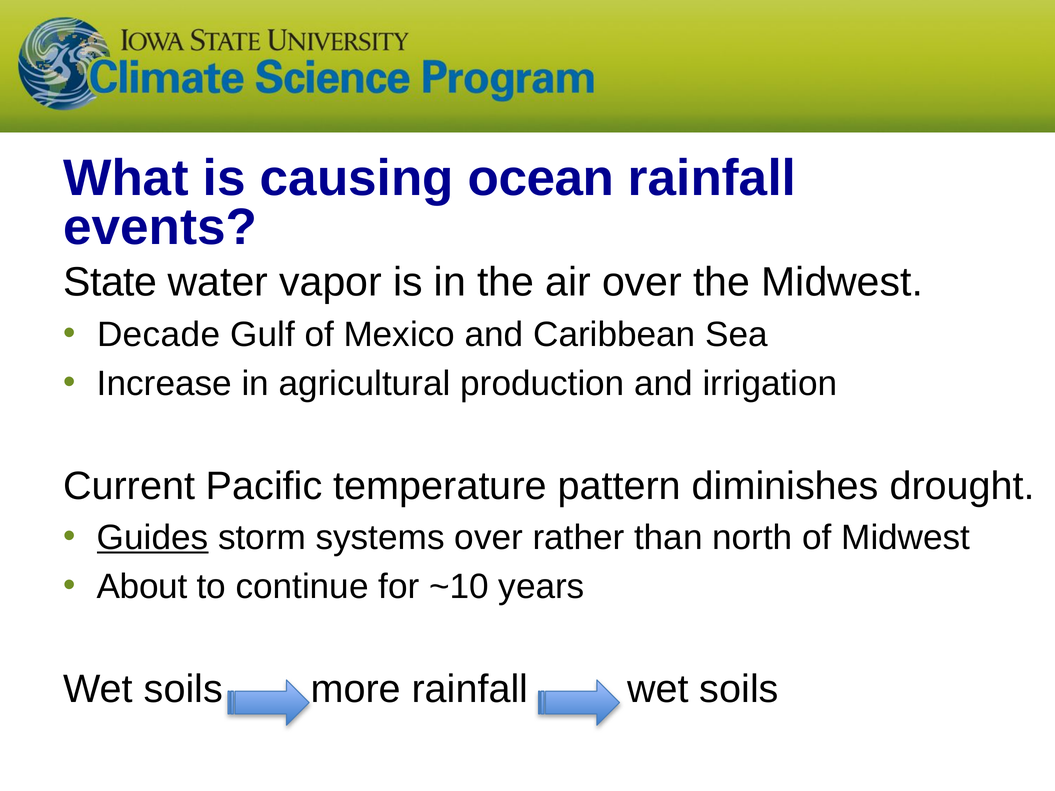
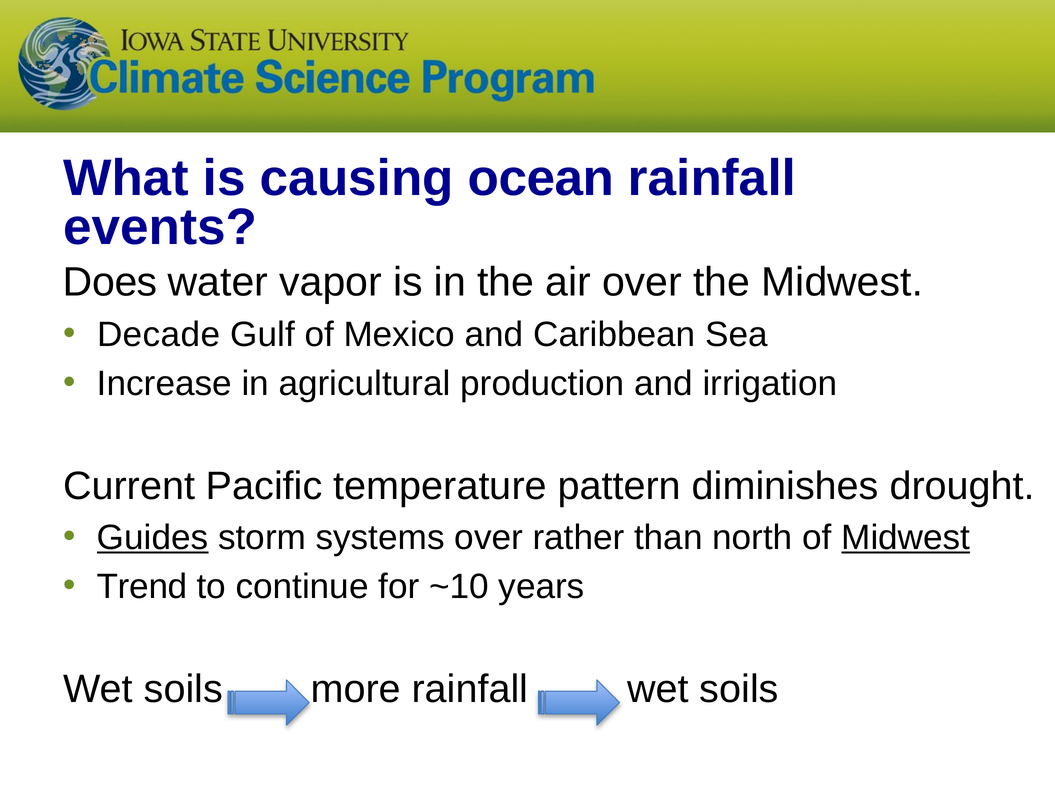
State: State -> Does
Midwest at (906, 538) underline: none -> present
About: About -> Trend
